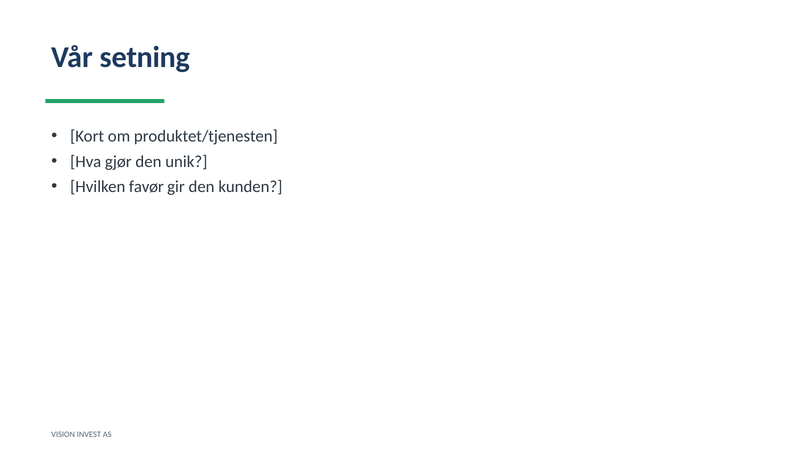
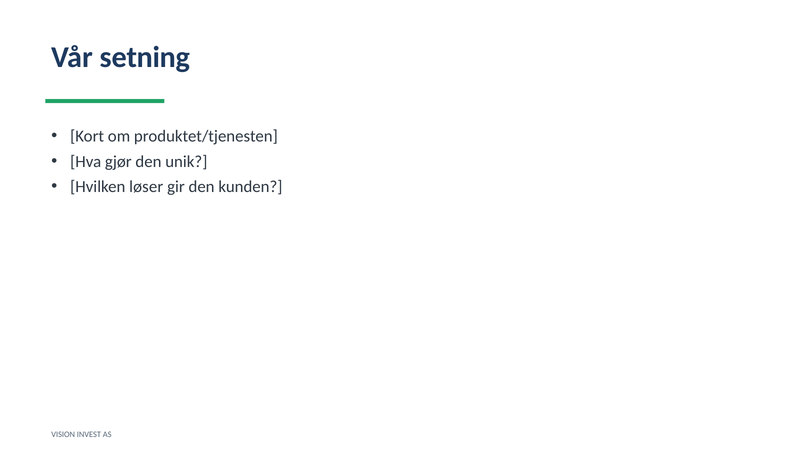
favør: favør -> løser
